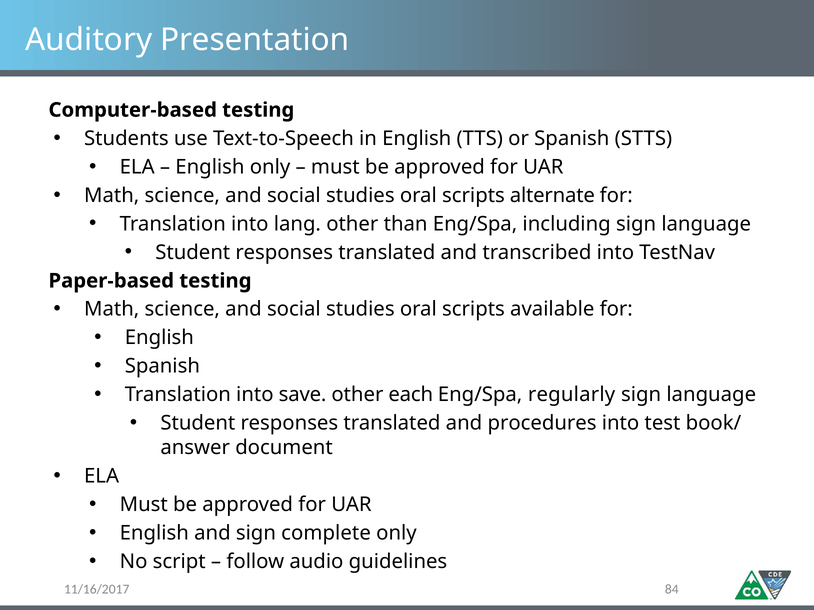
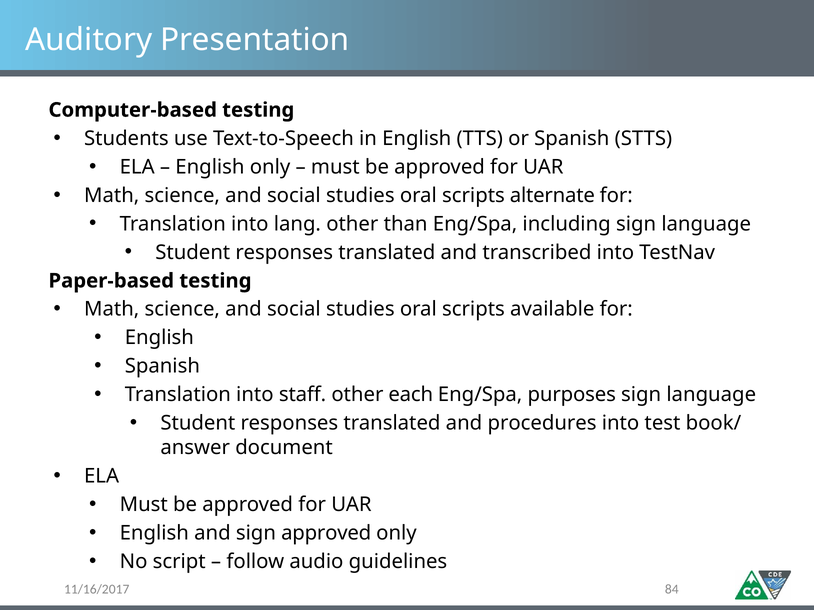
save: save -> staff
regularly: regularly -> purposes
sign complete: complete -> approved
